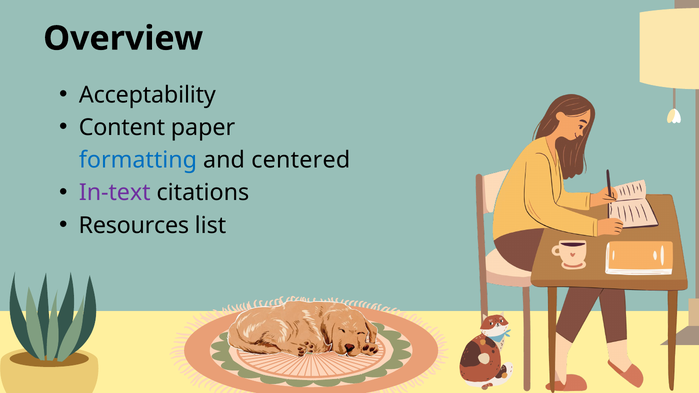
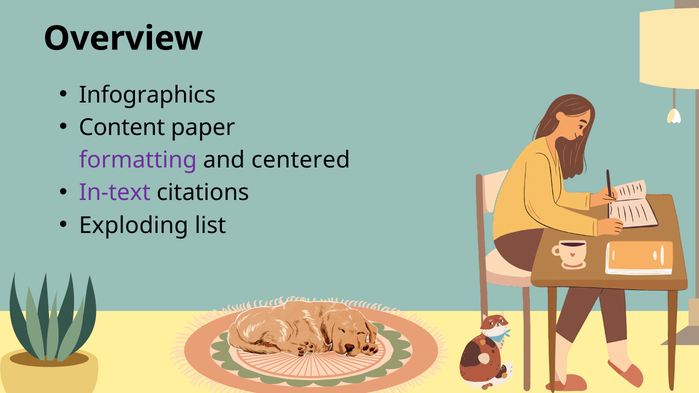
Acceptability: Acceptability -> Infographics
formatting colour: blue -> purple
Resources: Resources -> Exploding
